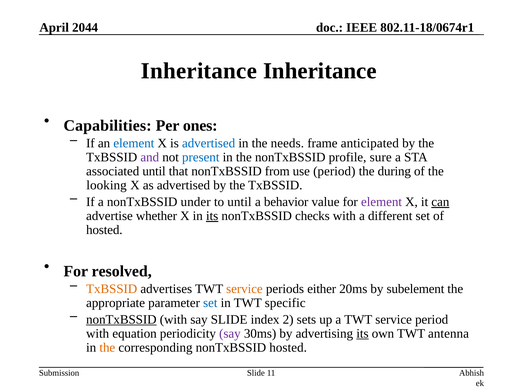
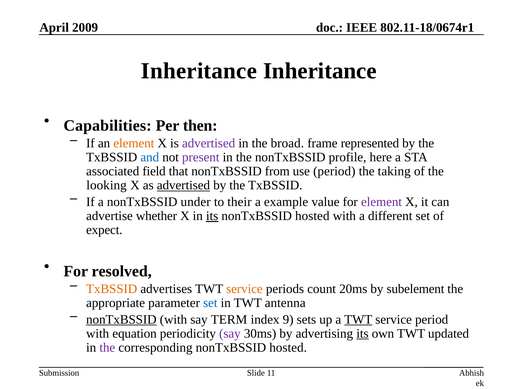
2044: 2044 -> 2009
ones: ones -> then
element at (134, 143) colour: blue -> orange
advertised at (209, 143) colour: blue -> purple
needs: needs -> broad
anticipated: anticipated -> represented
and colour: purple -> blue
present colour: blue -> purple
sure: sure -> here
associated until: until -> field
during: during -> taking
advertised at (183, 185) underline: none -> present
to until: until -> their
behavior: behavior -> example
can underline: present -> none
checks at (312, 216): checks -> hosted
hosted at (104, 230): hosted -> expect
either: either -> count
specific: specific -> antenna
say SLIDE: SLIDE -> TERM
2: 2 -> 9
TWT at (358, 319) underline: none -> present
antenna: antenna -> updated
the at (107, 347) colour: orange -> purple
